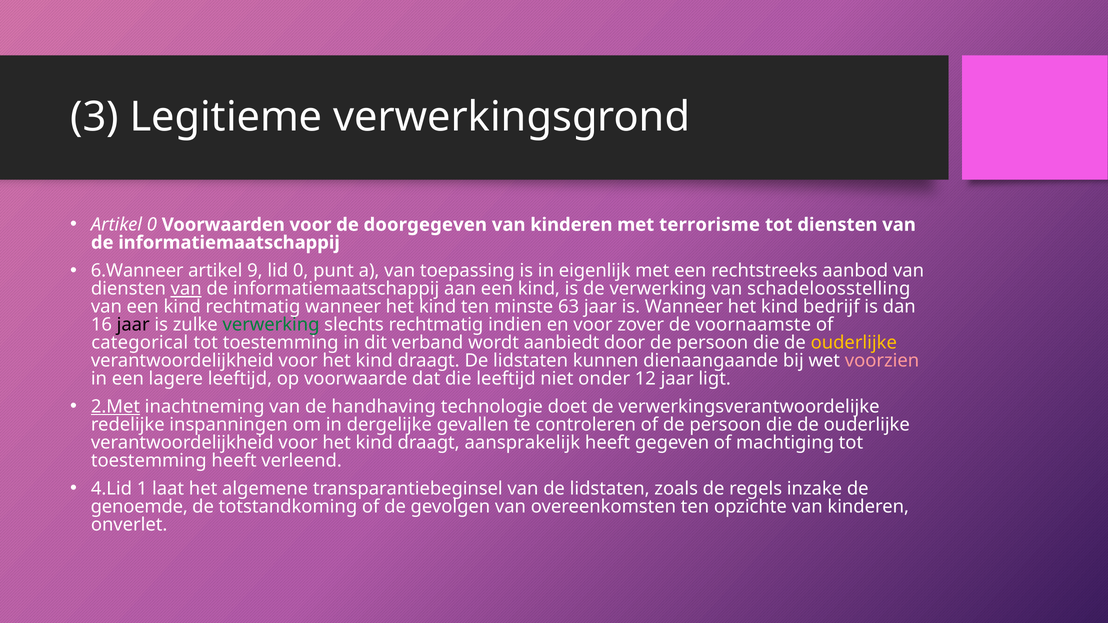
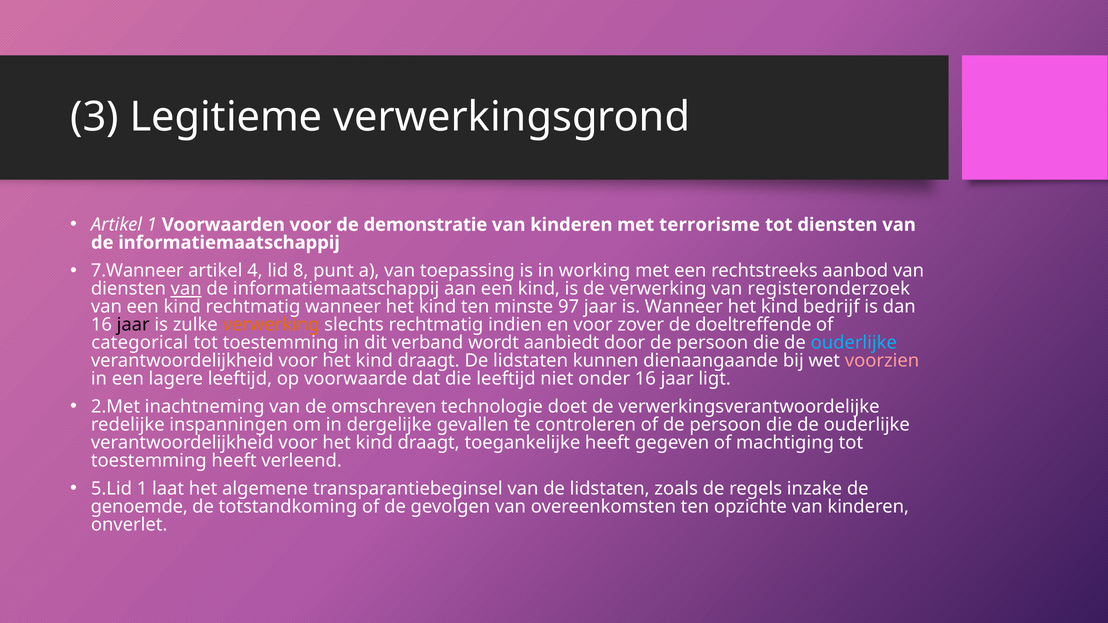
Artikel 0: 0 -> 1
doorgegeven: doorgegeven -> demonstratie
6.Wanneer: 6.Wanneer -> 7.Wanneer
9: 9 -> 4
lid 0: 0 -> 8
eigenlijk: eigenlijk -> working
schadeloosstelling: schadeloosstelling -> registeronderzoek
63: 63 -> 97
verwerking at (271, 325) colour: green -> orange
voornaamste: voornaamste -> doeltreffende
ouderlijke at (854, 343) colour: yellow -> light blue
onder 12: 12 -> 16
2.Met underline: present -> none
handhaving: handhaving -> omschreven
aansprakelijk: aansprakelijk -> toegankelijke
4.Lid: 4.Lid -> 5.Lid
